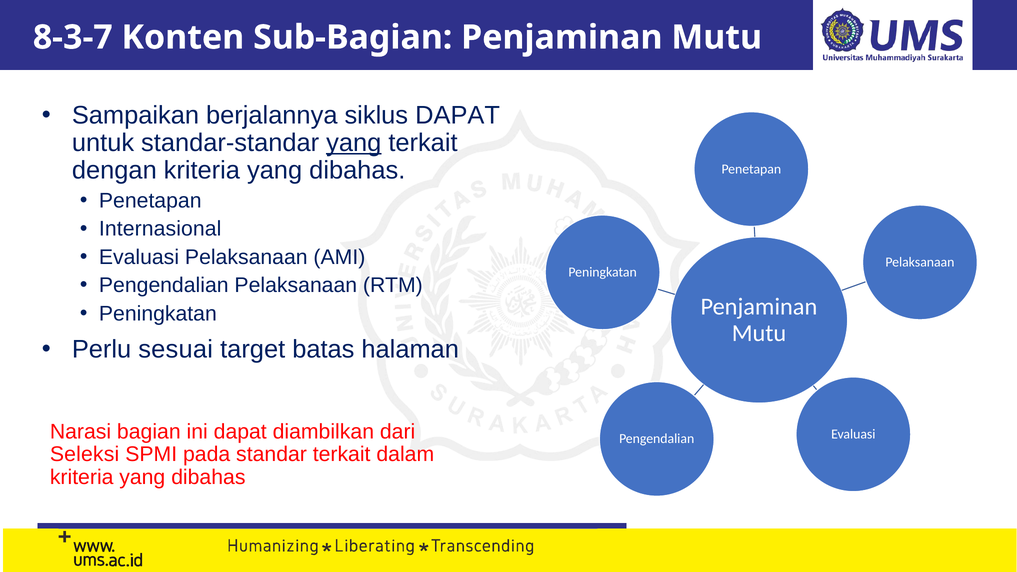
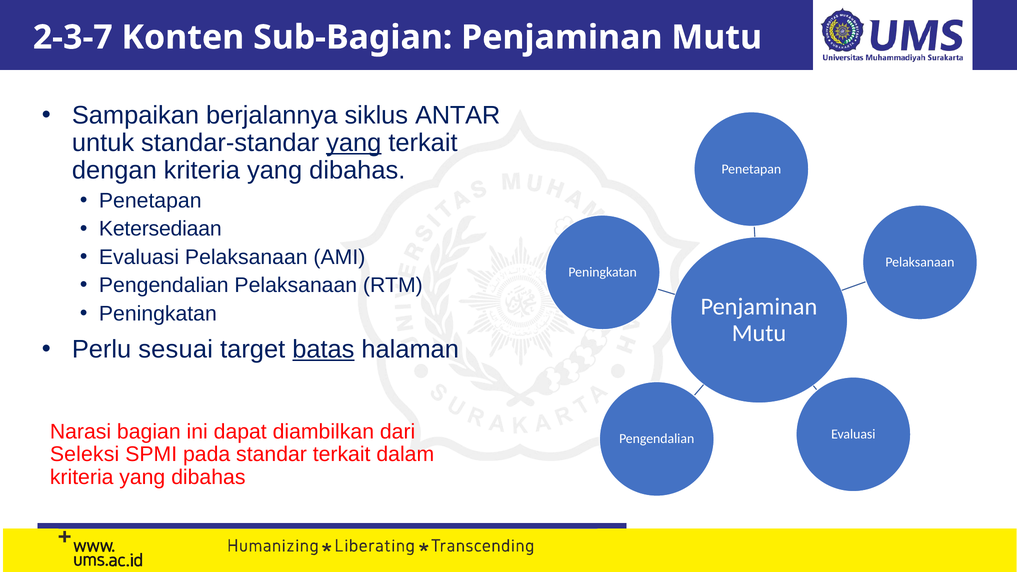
8-3-7: 8-3-7 -> 2-3-7
siklus DAPAT: DAPAT -> ANTAR
Internasional: Internasional -> Ketersediaan
batas underline: none -> present
